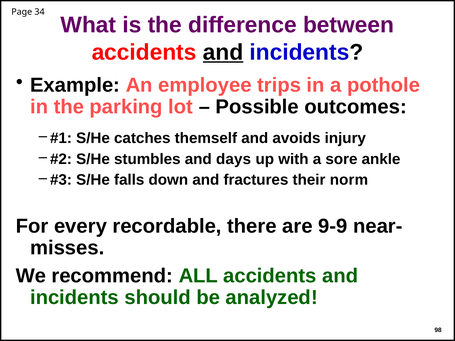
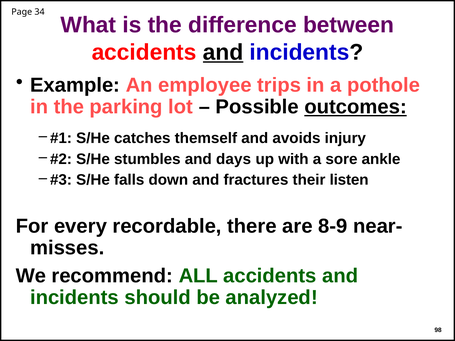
outcomes underline: none -> present
norm: norm -> listen
9-9: 9-9 -> 8-9
